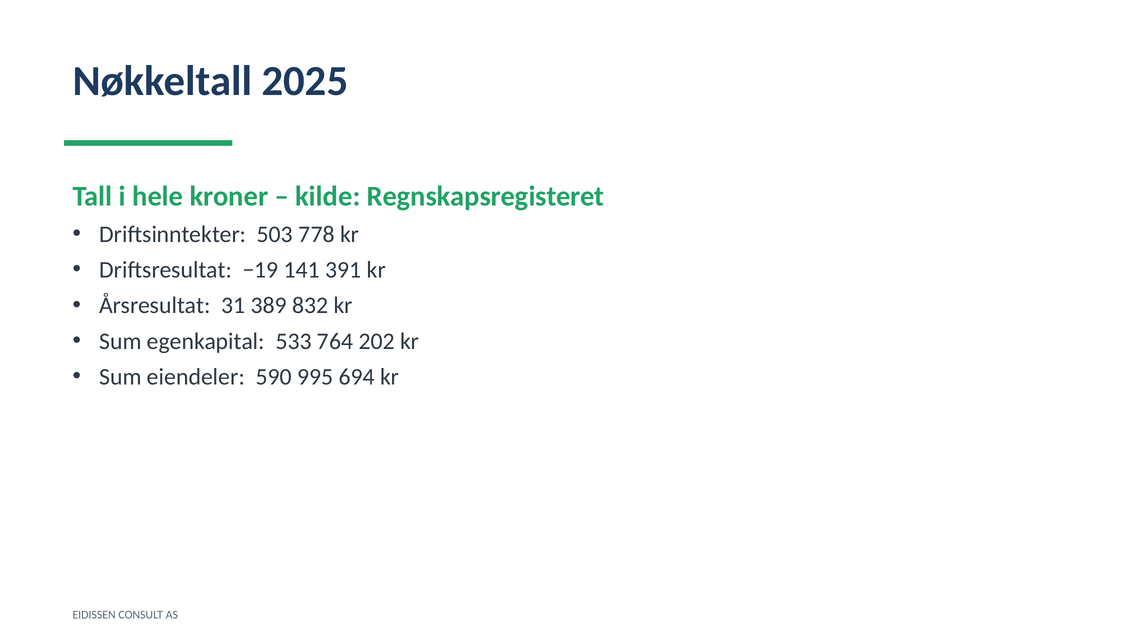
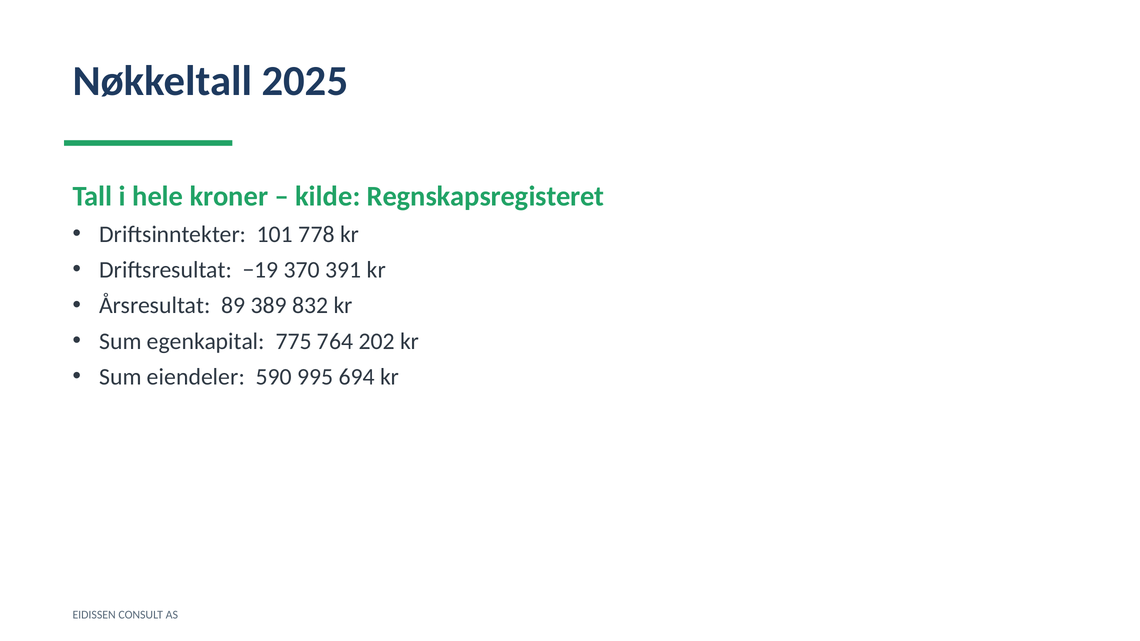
503: 503 -> 101
141: 141 -> 370
31: 31 -> 89
533: 533 -> 775
